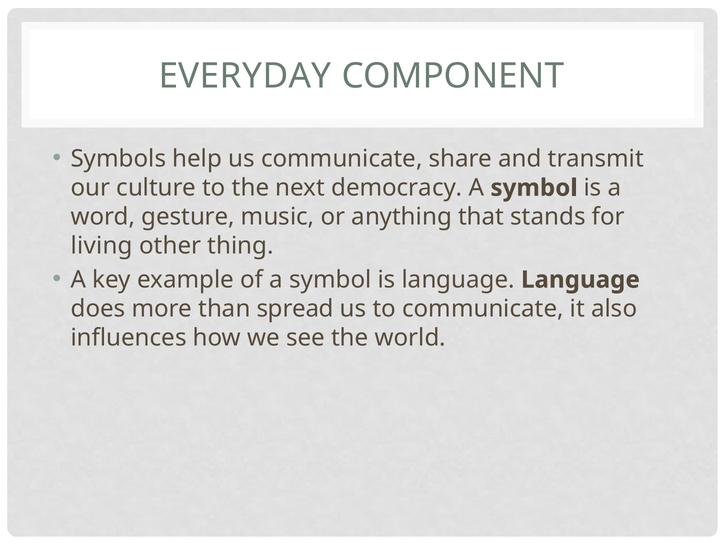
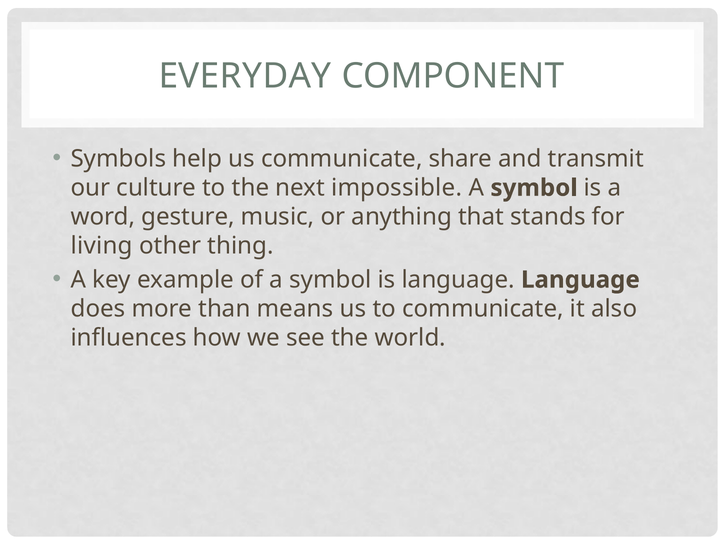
democracy: democracy -> impossible
spread: spread -> means
